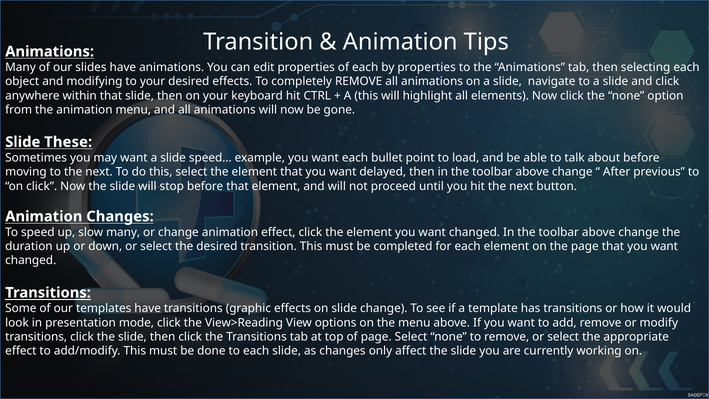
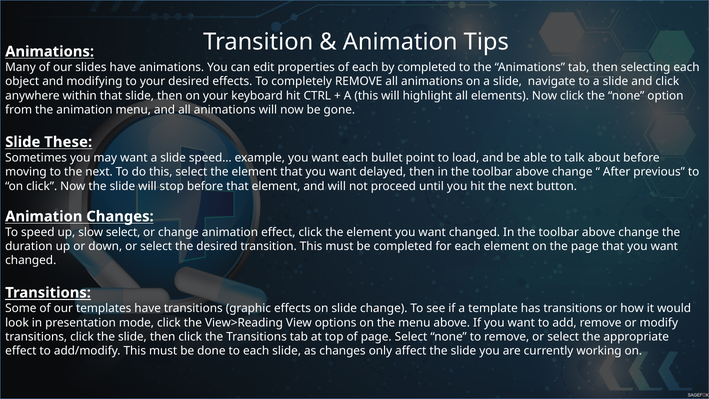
by properties: properties -> completed
slow many: many -> select
